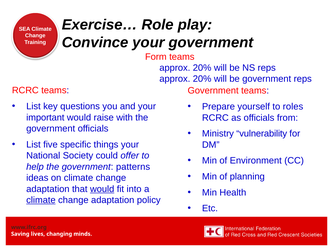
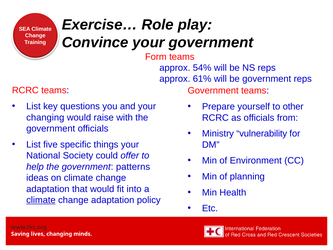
20% at (202, 68): 20% -> 54%
20% at (202, 79): 20% -> 61%
roles: roles -> other
important at (45, 117): important -> changing
would at (102, 189) underline: present -> none
